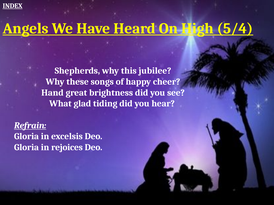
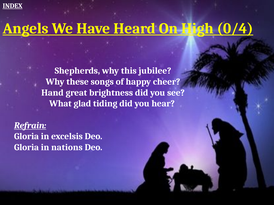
5/4: 5/4 -> 0/4
rejoices: rejoices -> nations
